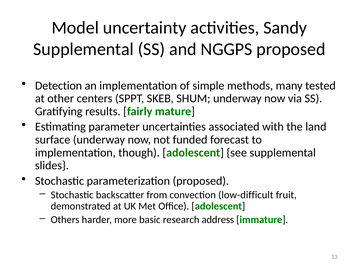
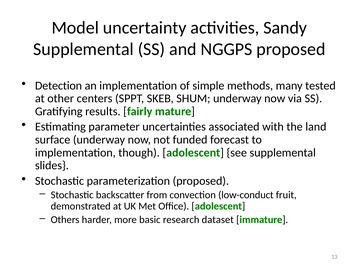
low-difficult: low-difficult -> low-conduct
address: address -> dataset
